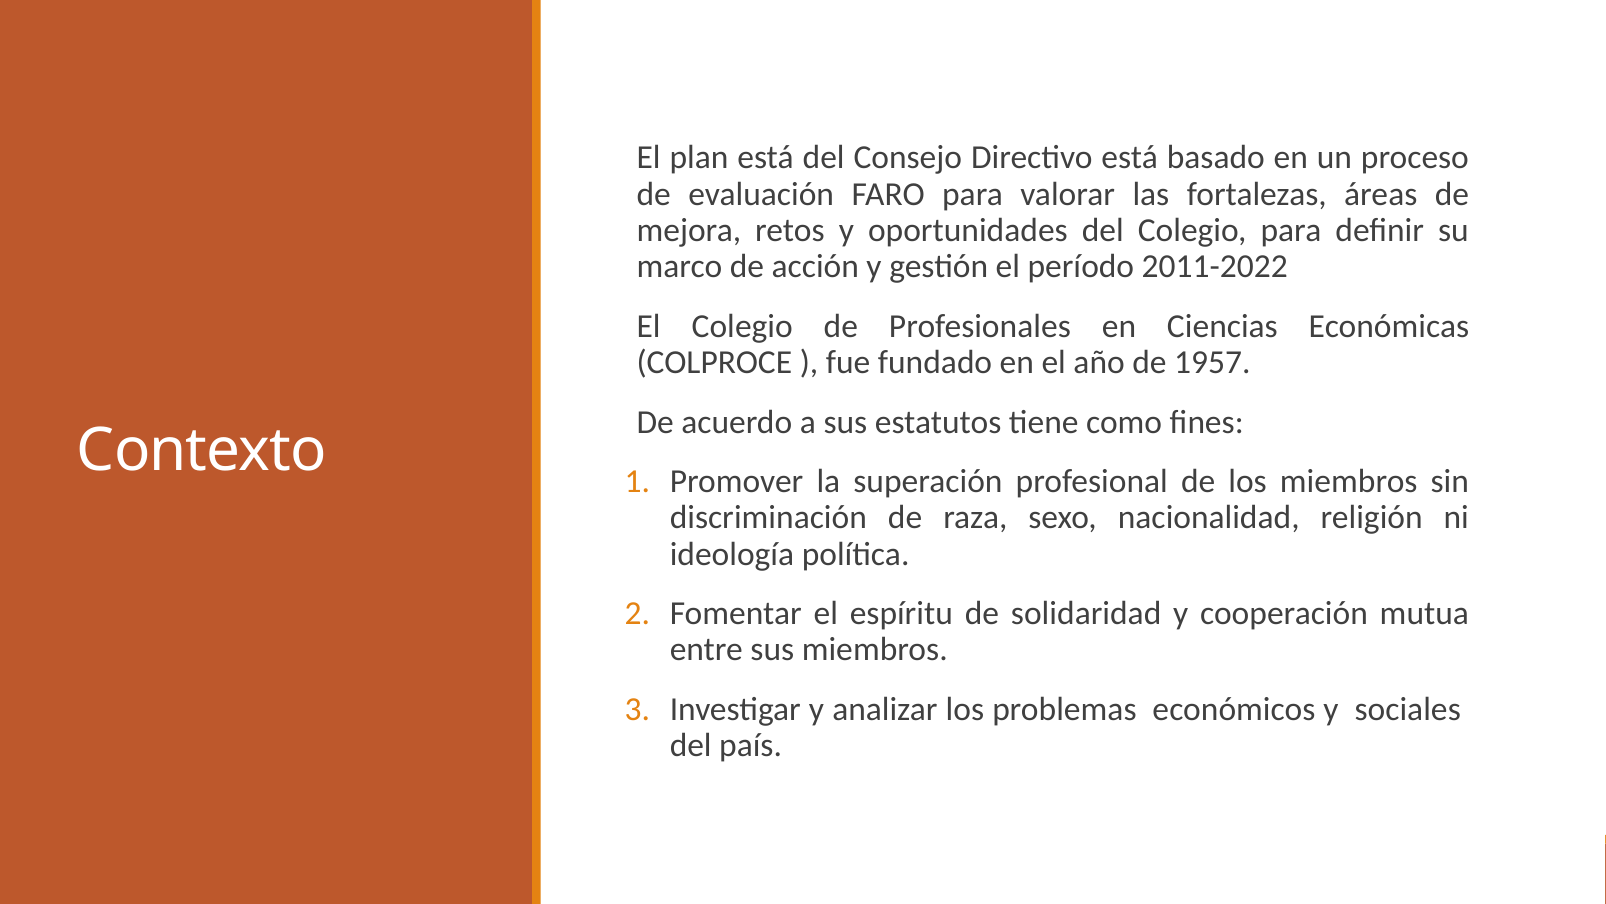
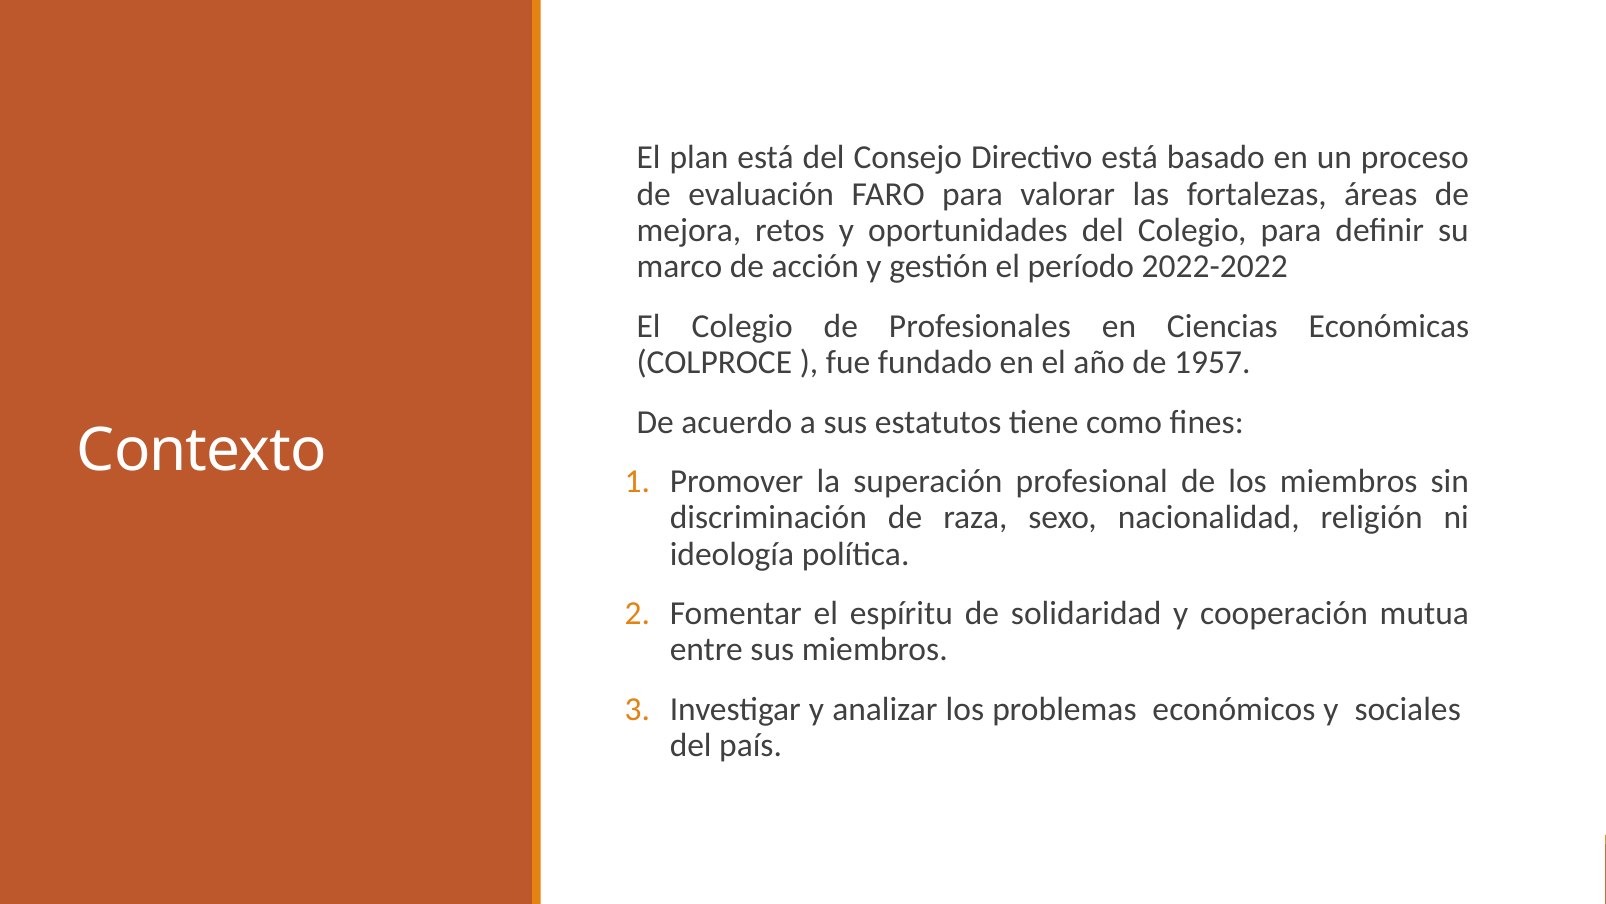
2011-2022: 2011-2022 -> 2022-2022
